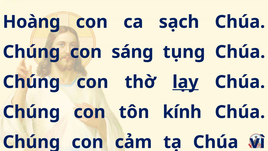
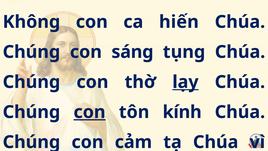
Hoàng: Hoàng -> Không
sạch: sạch -> hiến
con at (90, 112) underline: none -> present
